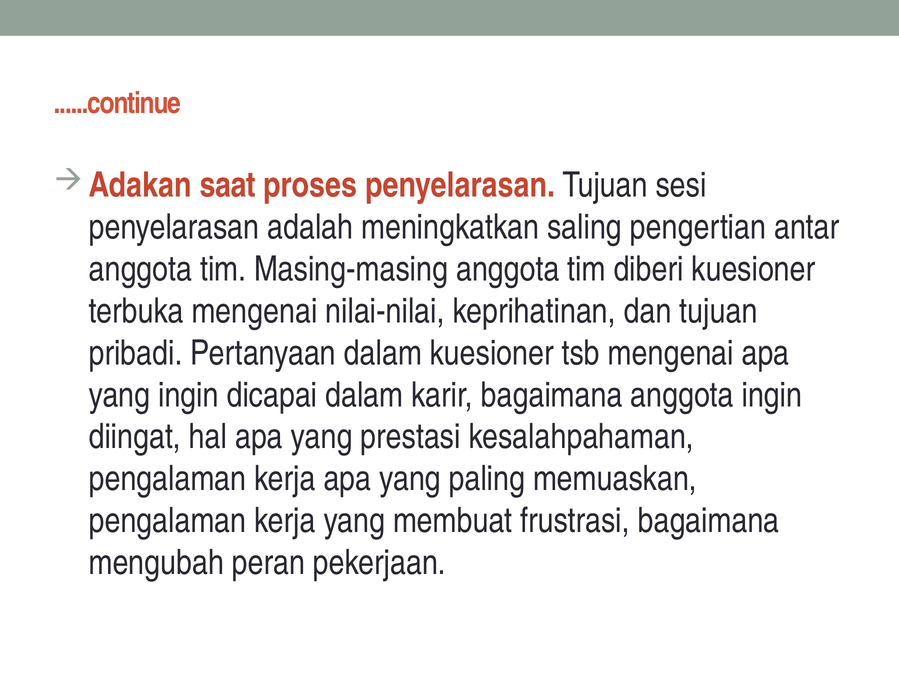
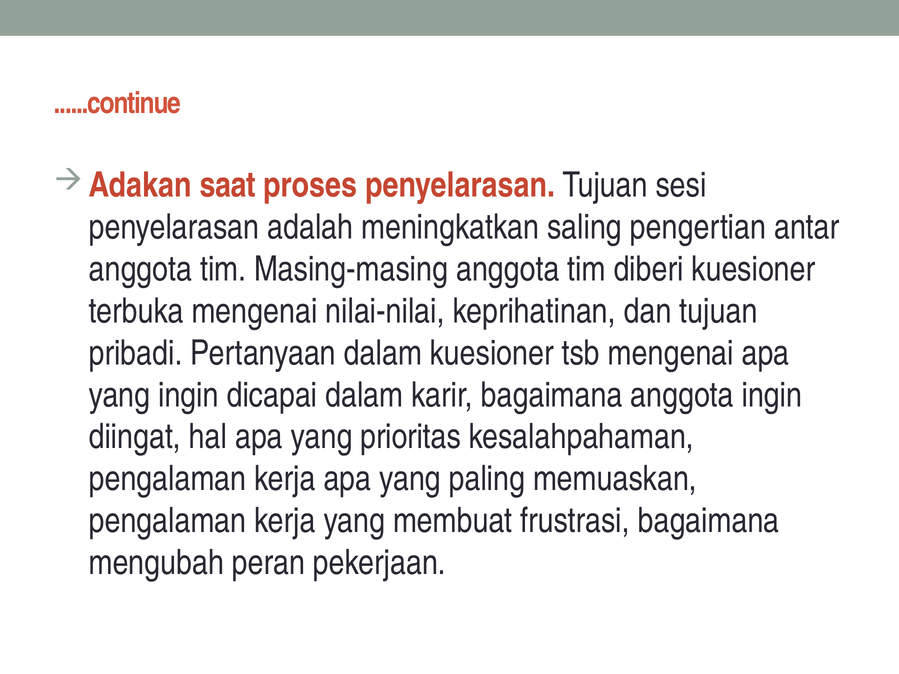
prestasi: prestasi -> prioritas
